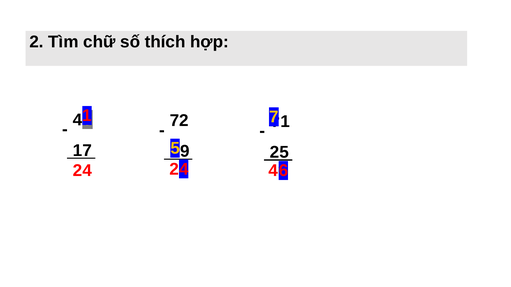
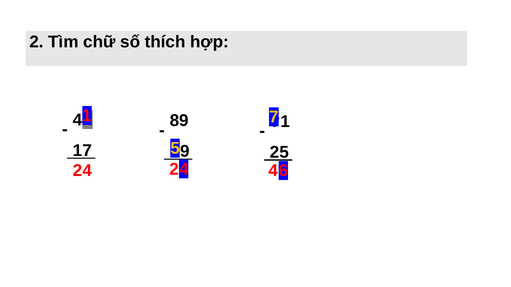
72: 72 -> 89
